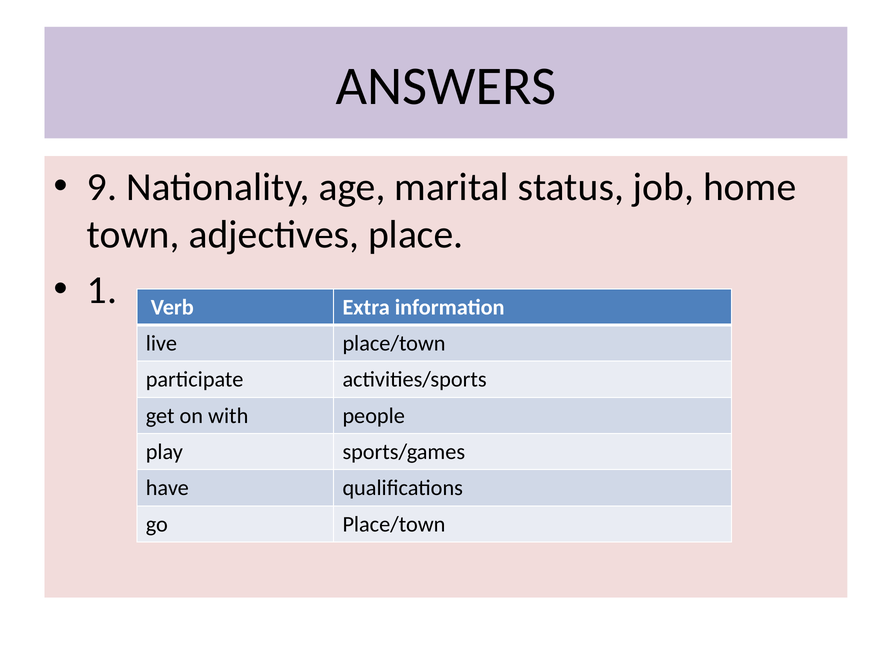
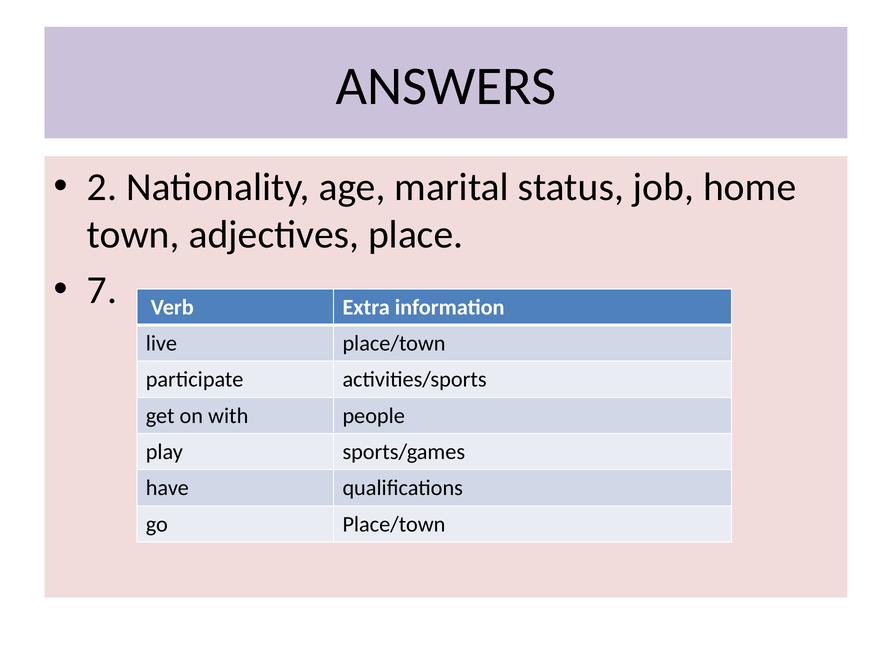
9: 9 -> 2
1: 1 -> 7
